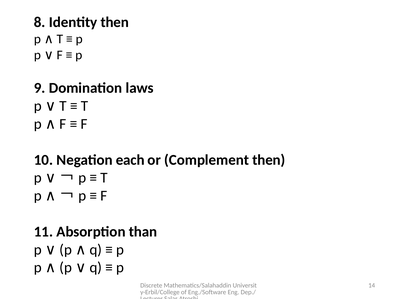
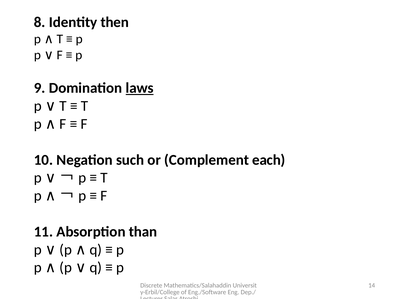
laws underline: none -> present
each: each -> such
Complement then: then -> each
